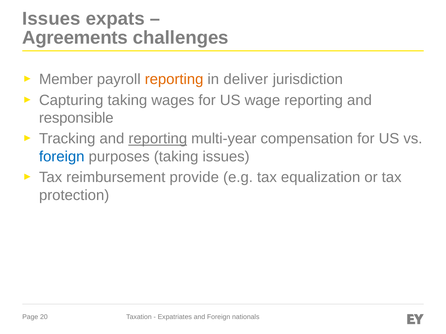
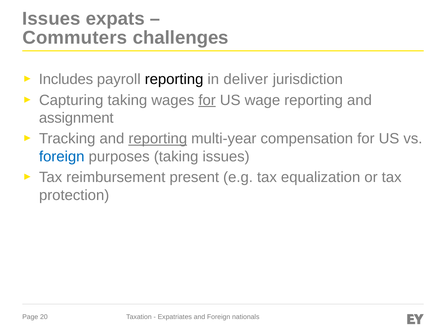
Agreements: Agreements -> Commuters
Member: Member -> Includes
reporting at (174, 79) colour: orange -> black
for at (207, 100) underline: none -> present
responsible: responsible -> assignment
provide: provide -> present
